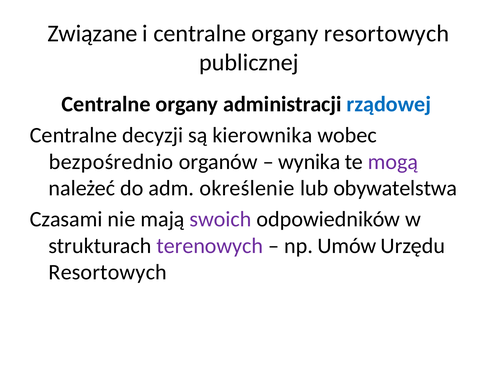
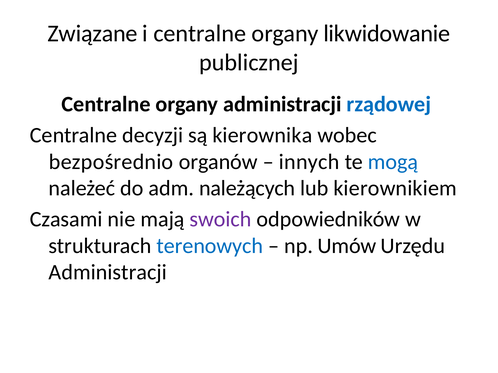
organy resortowych: resortowych -> likwidowanie
wynika: wynika -> innych
mogą colour: purple -> blue
określenie: określenie -> należących
obywatelstwa: obywatelstwa -> kierownikiem
terenowych colour: purple -> blue
Resortowych at (108, 273): Resortowych -> Administracji
